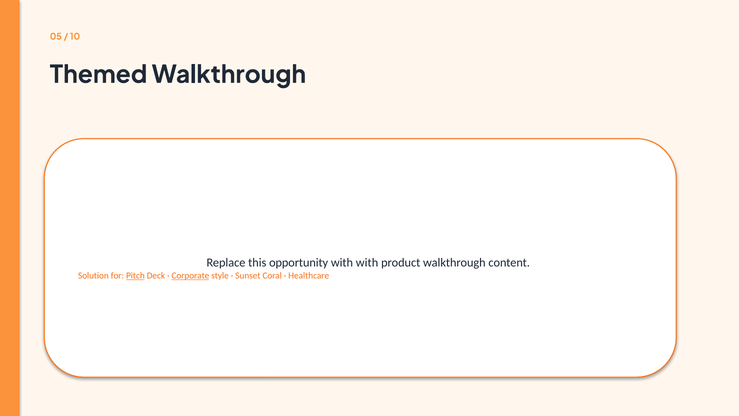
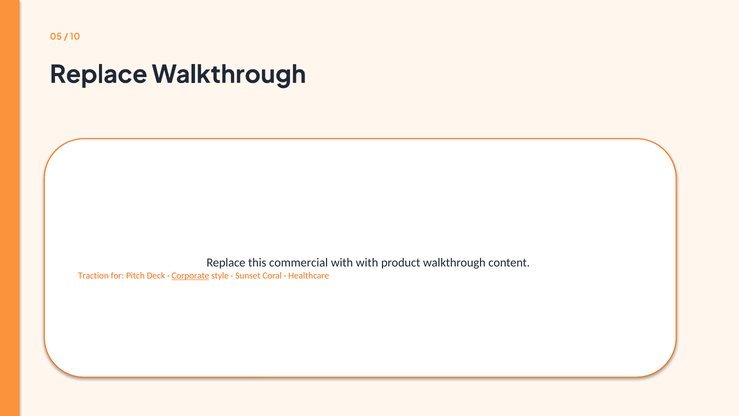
Themed at (99, 75): Themed -> Replace
opportunity: opportunity -> commercial
Solution: Solution -> Traction
Pitch underline: present -> none
